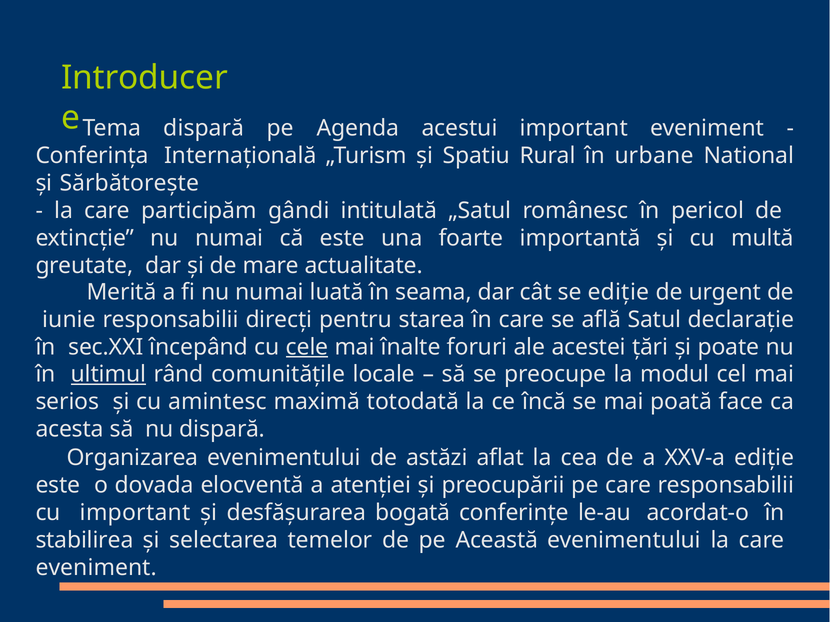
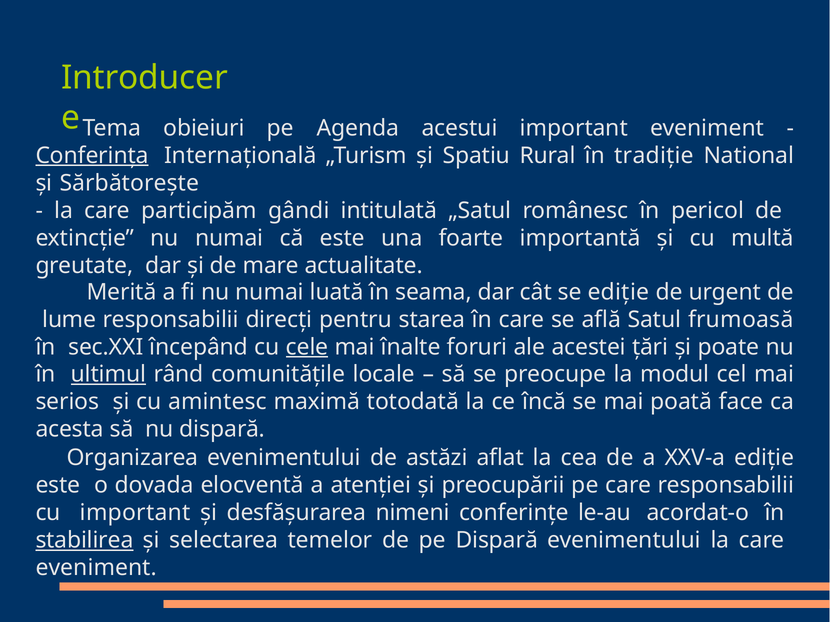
Tema dispară: dispară -> obieiuri
Conferința underline: none -> present
urbane: urbane -> tradiție
iunie: iunie -> lume
declarație: declarație -> frumoasă
bogată: bogată -> nimeni
stabilirea underline: none -> present
pe Această: Această -> Dispară
